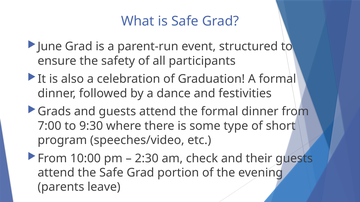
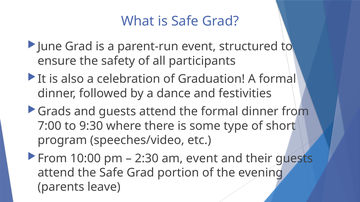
am check: check -> event
